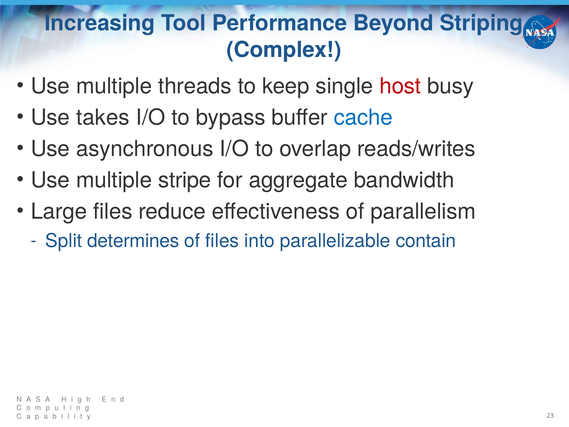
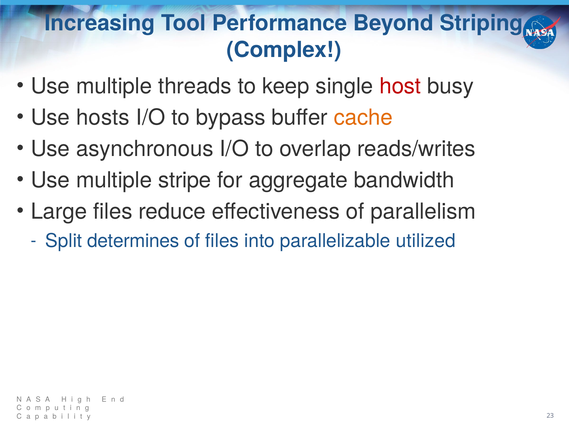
takes: takes -> hosts
cache colour: blue -> orange
contain: contain -> utilized
